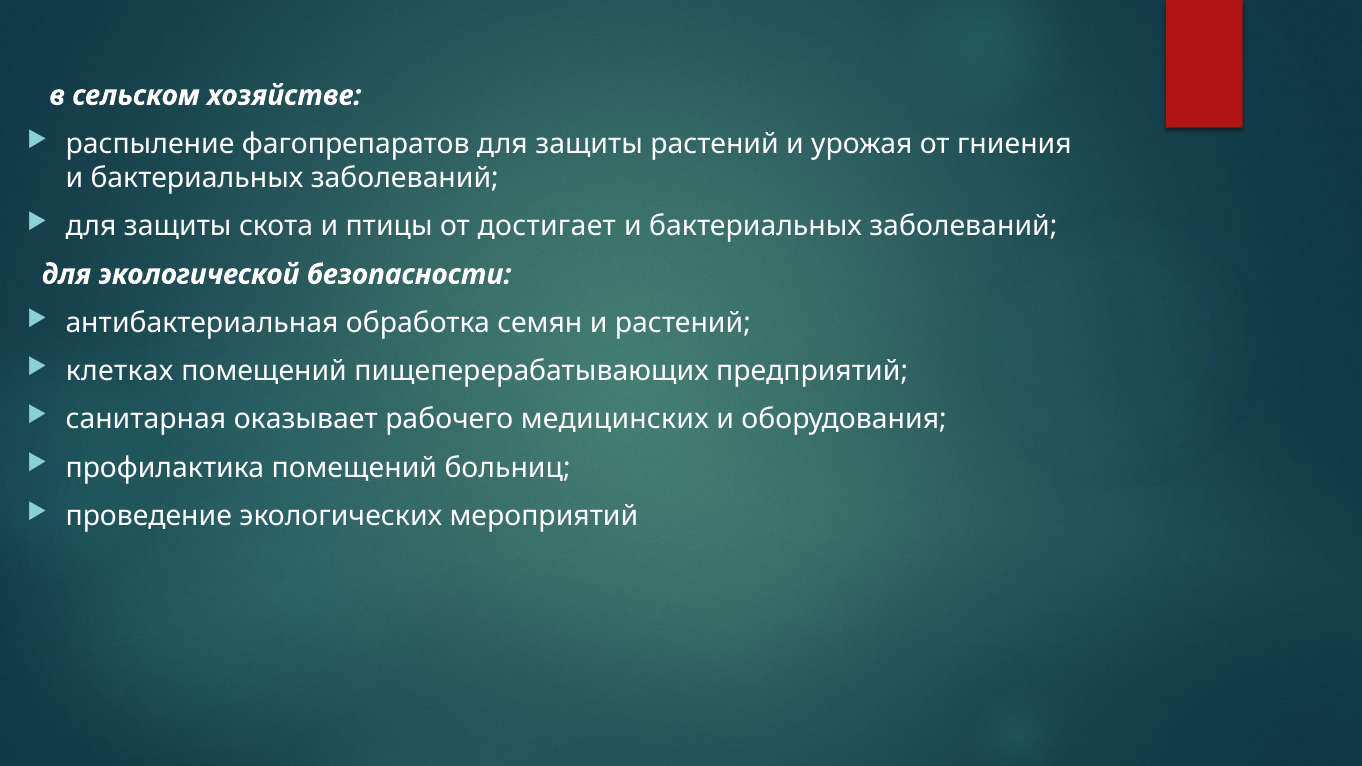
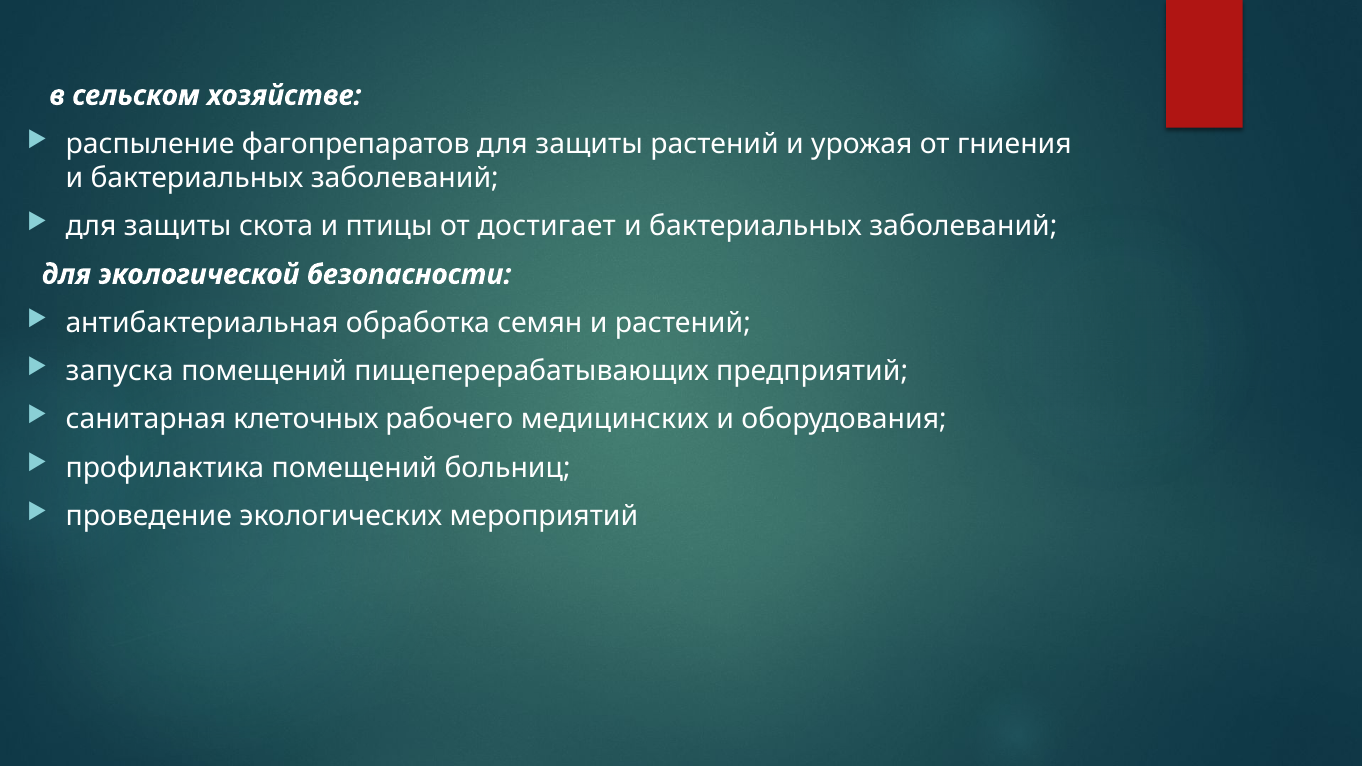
клетках: клетках -> запуска
оказывает: оказывает -> клеточных
